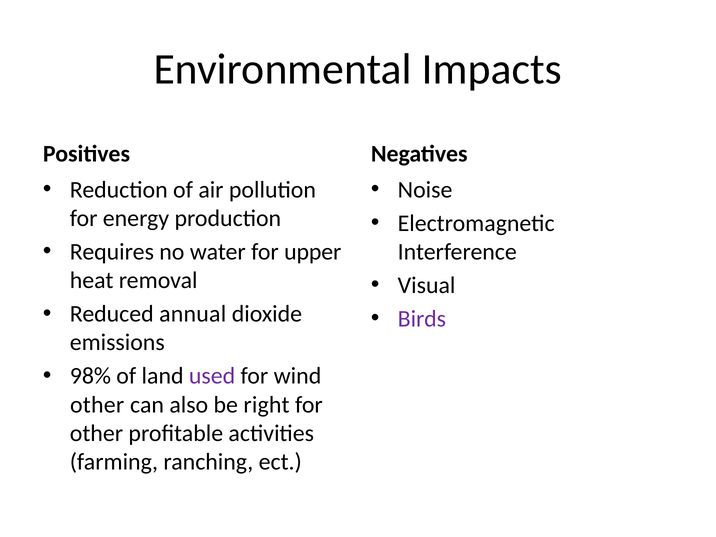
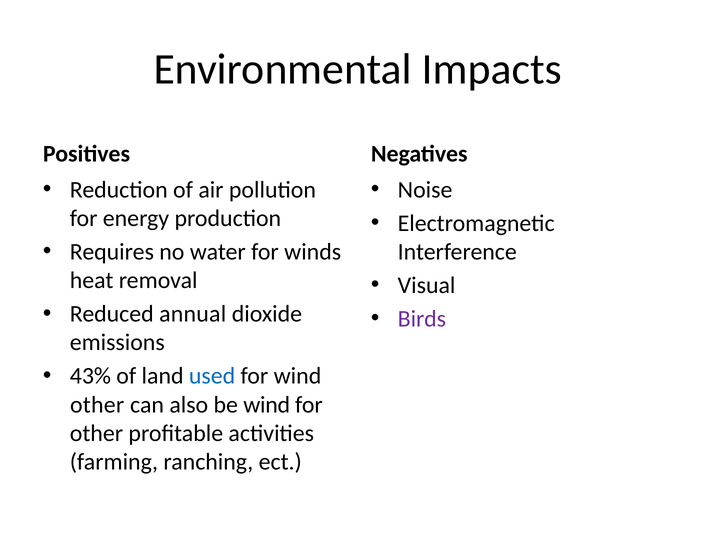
upper: upper -> winds
98%: 98% -> 43%
used colour: purple -> blue
be right: right -> wind
